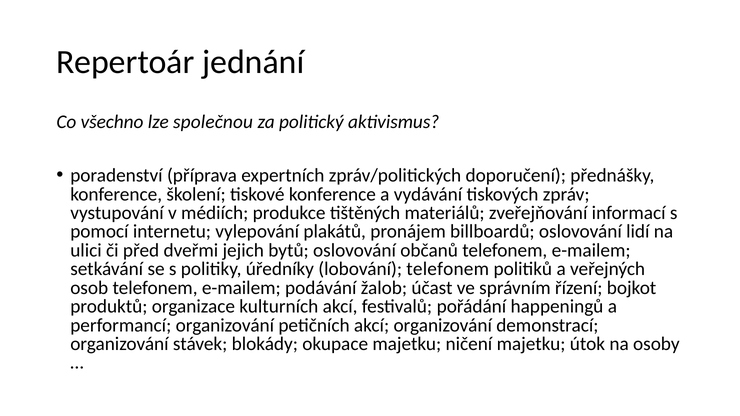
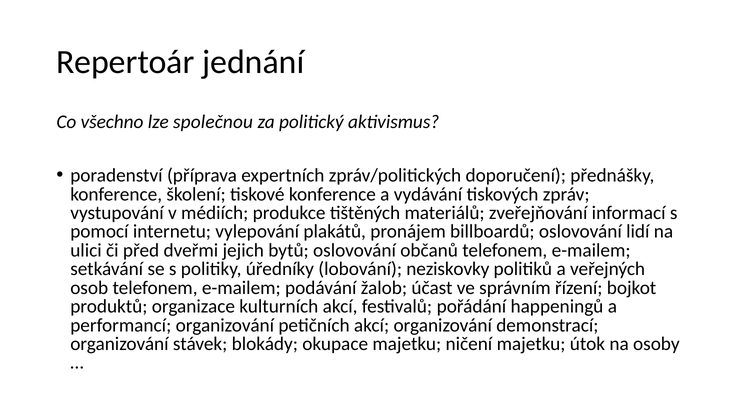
lobování telefonem: telefonem -> neziskovky
